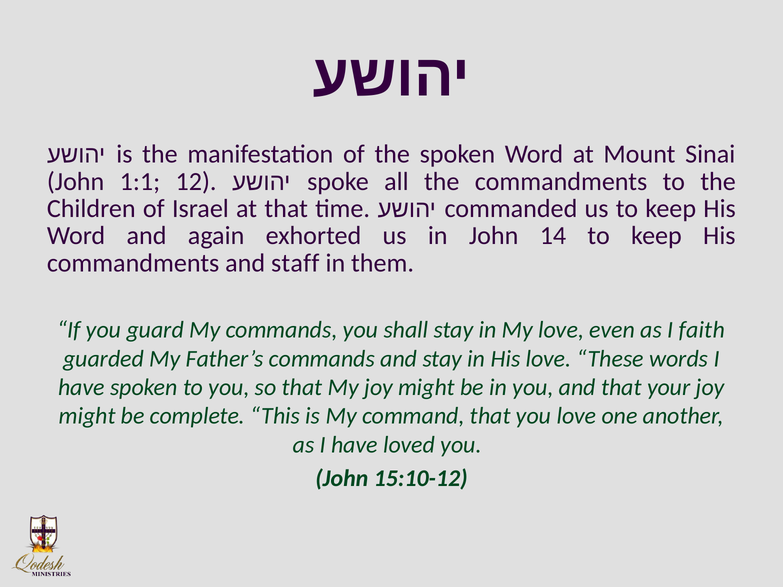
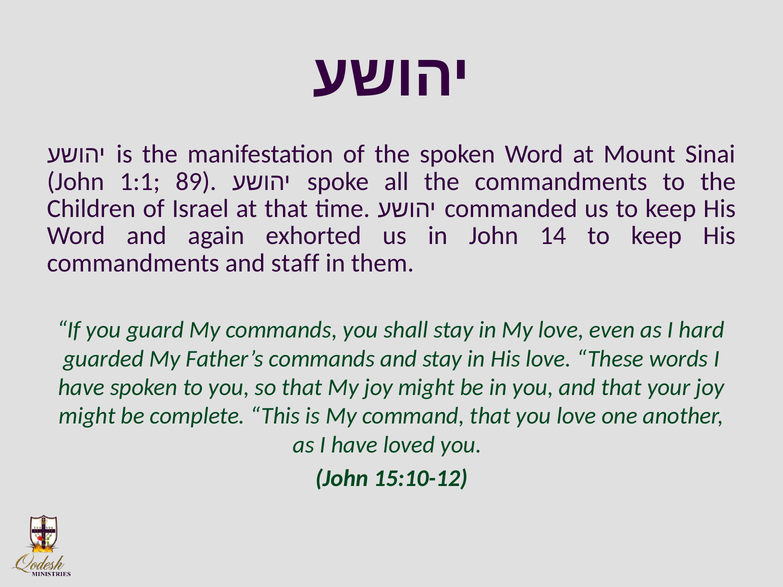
12: 12 -> 89
faith: faith -> hard
